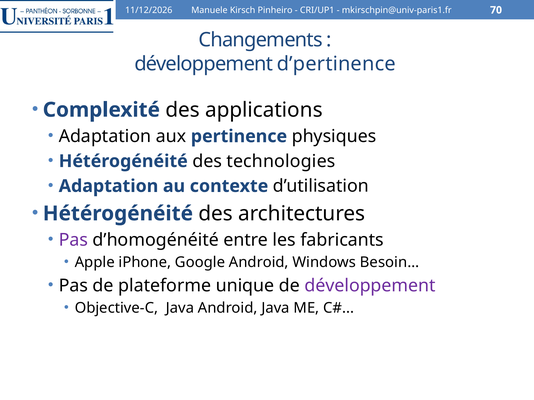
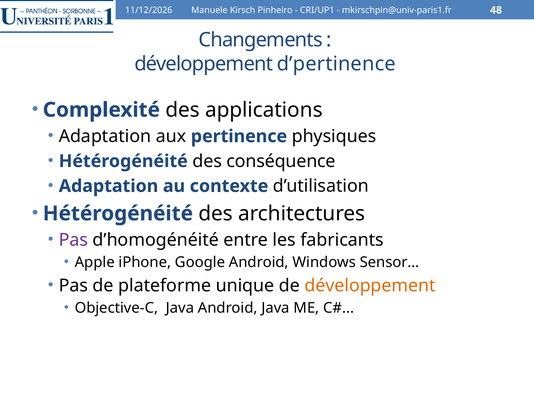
70: 70 -> 48
technologies: technologies -> conséquence
Besoin…: Besoin… -> Sensor…
développement at (370, 286) colour: purple -> orange
